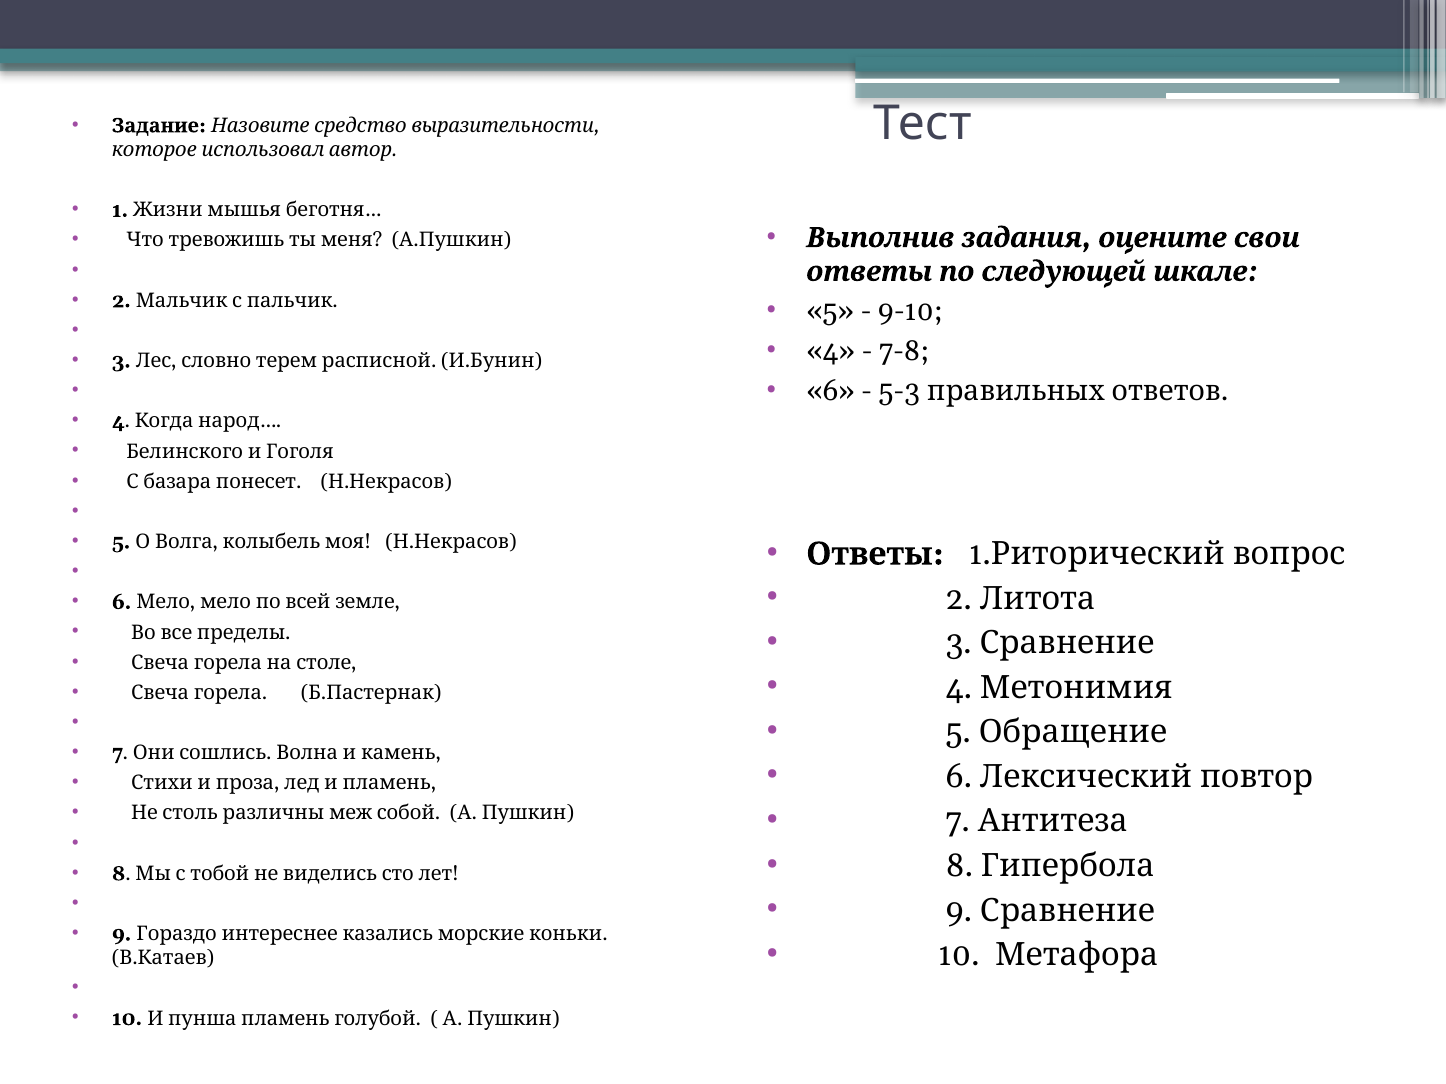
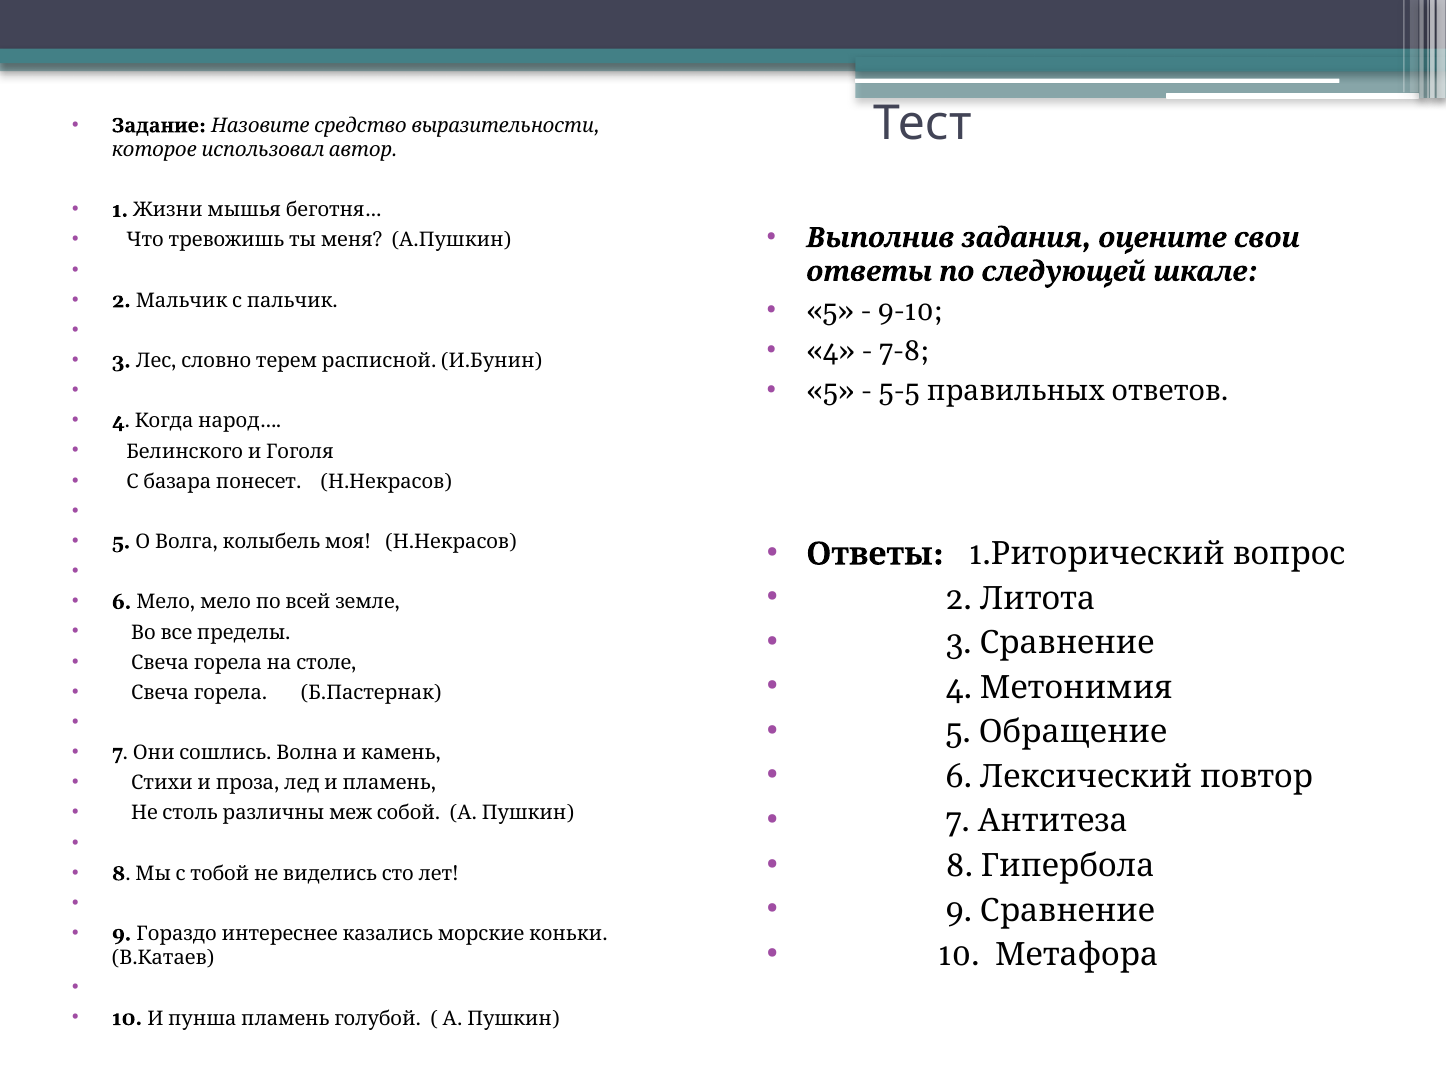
6 at (831, 391): 6 -> 5
5-3: 5-3 -> 5-5
